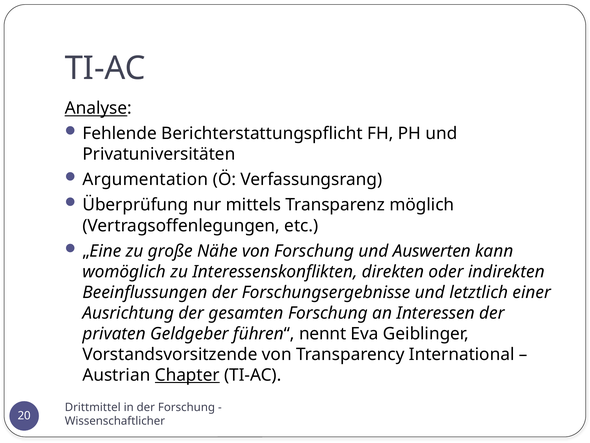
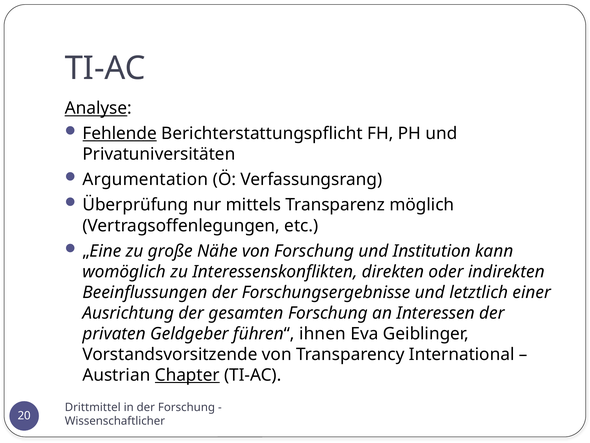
Fehlende underline: none -> present
Auswerten: Auswerten -> Institution
nennt: nennt -> ihnen
